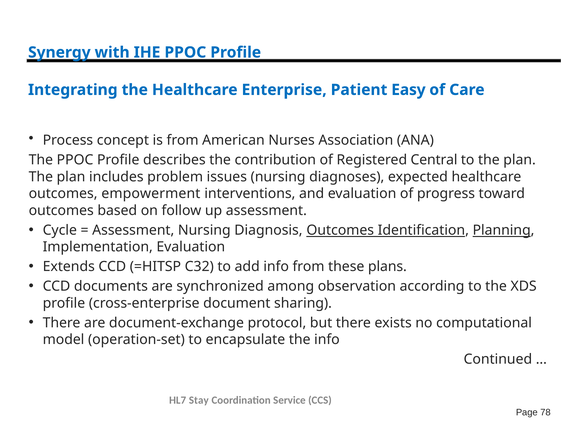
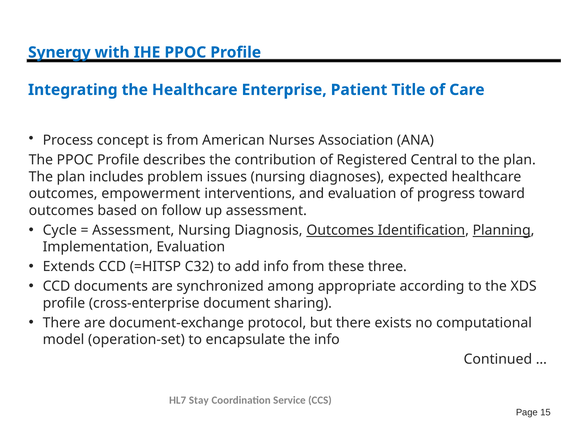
Easy: Easy -> Title
plans: plans -> three
observation: observation -> appropriate
78: 78 -> 15
